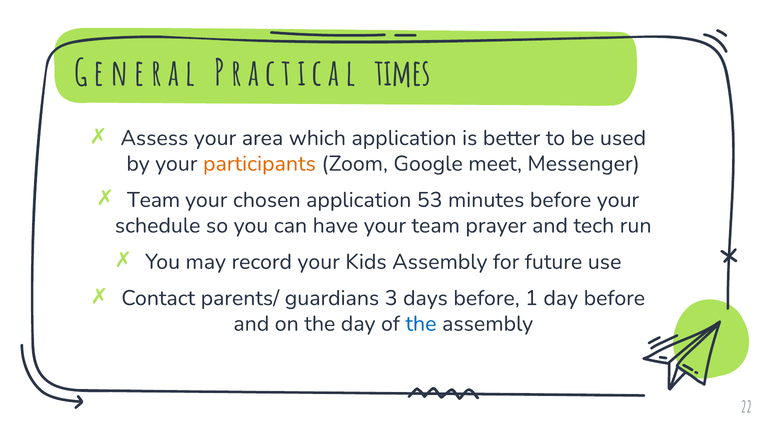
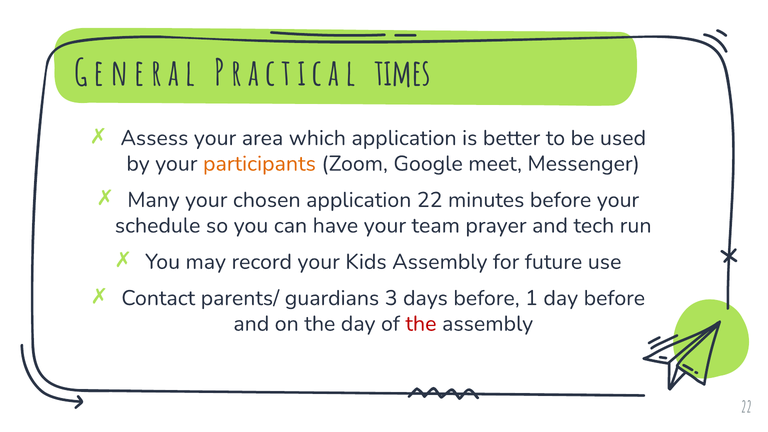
Team at (154, 200): Team -> Many
application 53: 53 -> 22
the at (421, 324) colour: blue -> red
